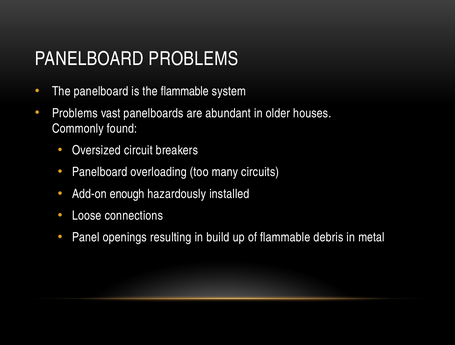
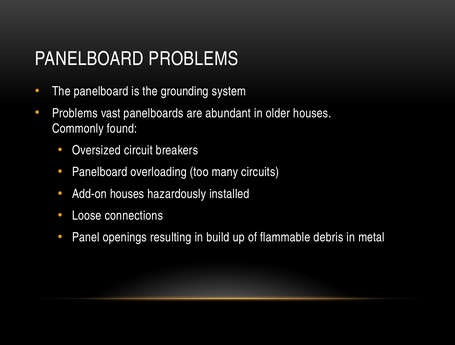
the flammable: flammable -> grounding
Add-on enough: enough -> houses
